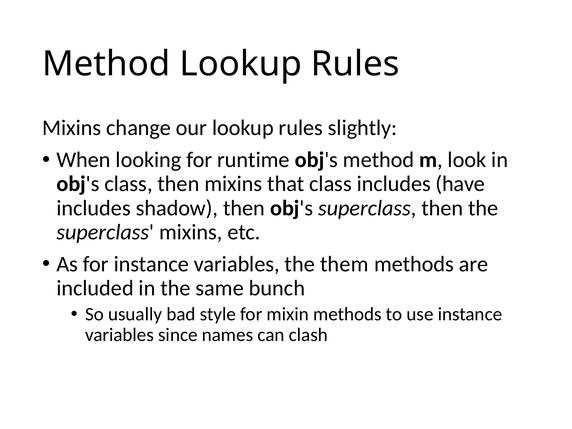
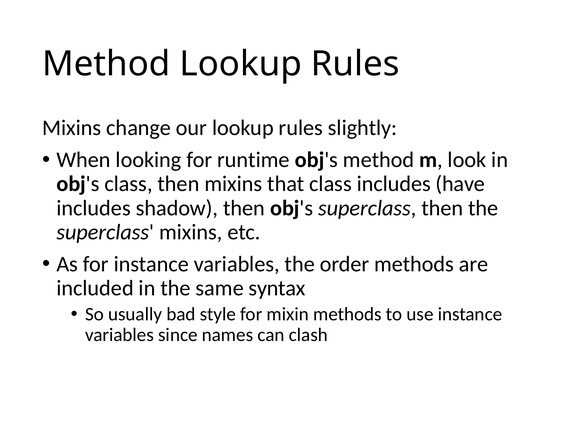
them: them -> order
bunch: bunch -> syntax
